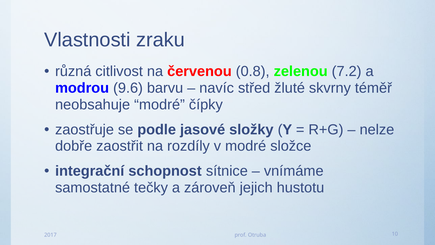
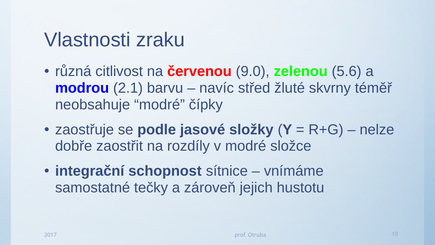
0.8: 0.8 -> 9.0
7.2: 7.2 -> 5.6
9.6: 9.6 -> 2.1
